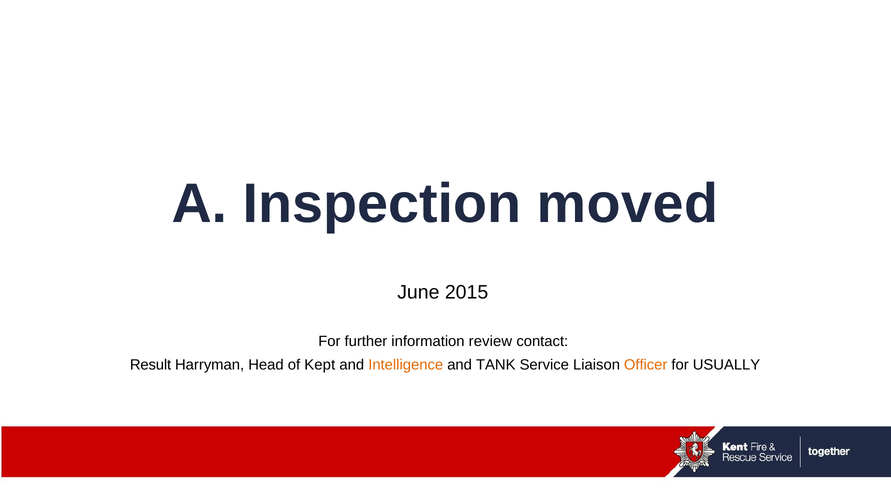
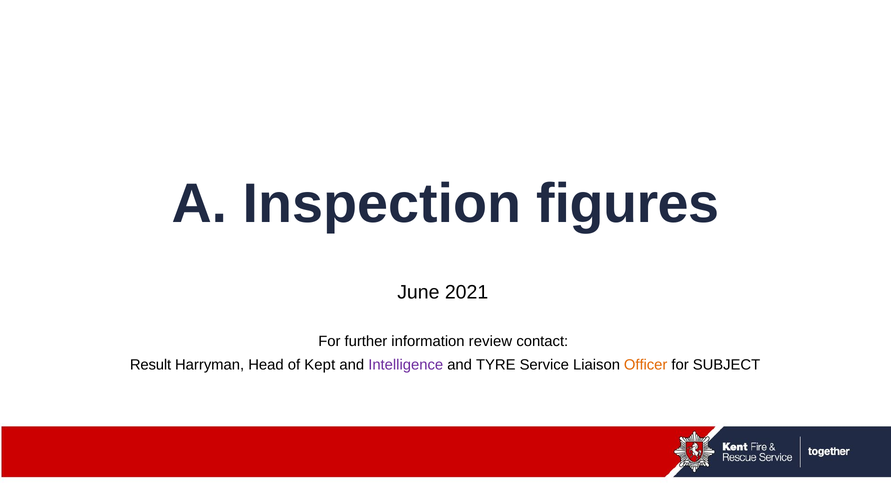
moved: moved -> figures
2015: 2015 -> 2021
Intelligence colour: orange -> purple
TANK: TANK -> TYRE
USUALLY: USUALLY -> SUBJECT
